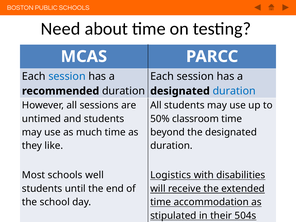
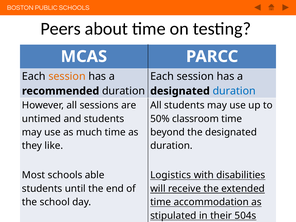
Need: Need -> Peers
session at (67, 76) colour: blue -> orange
well: well -> able
